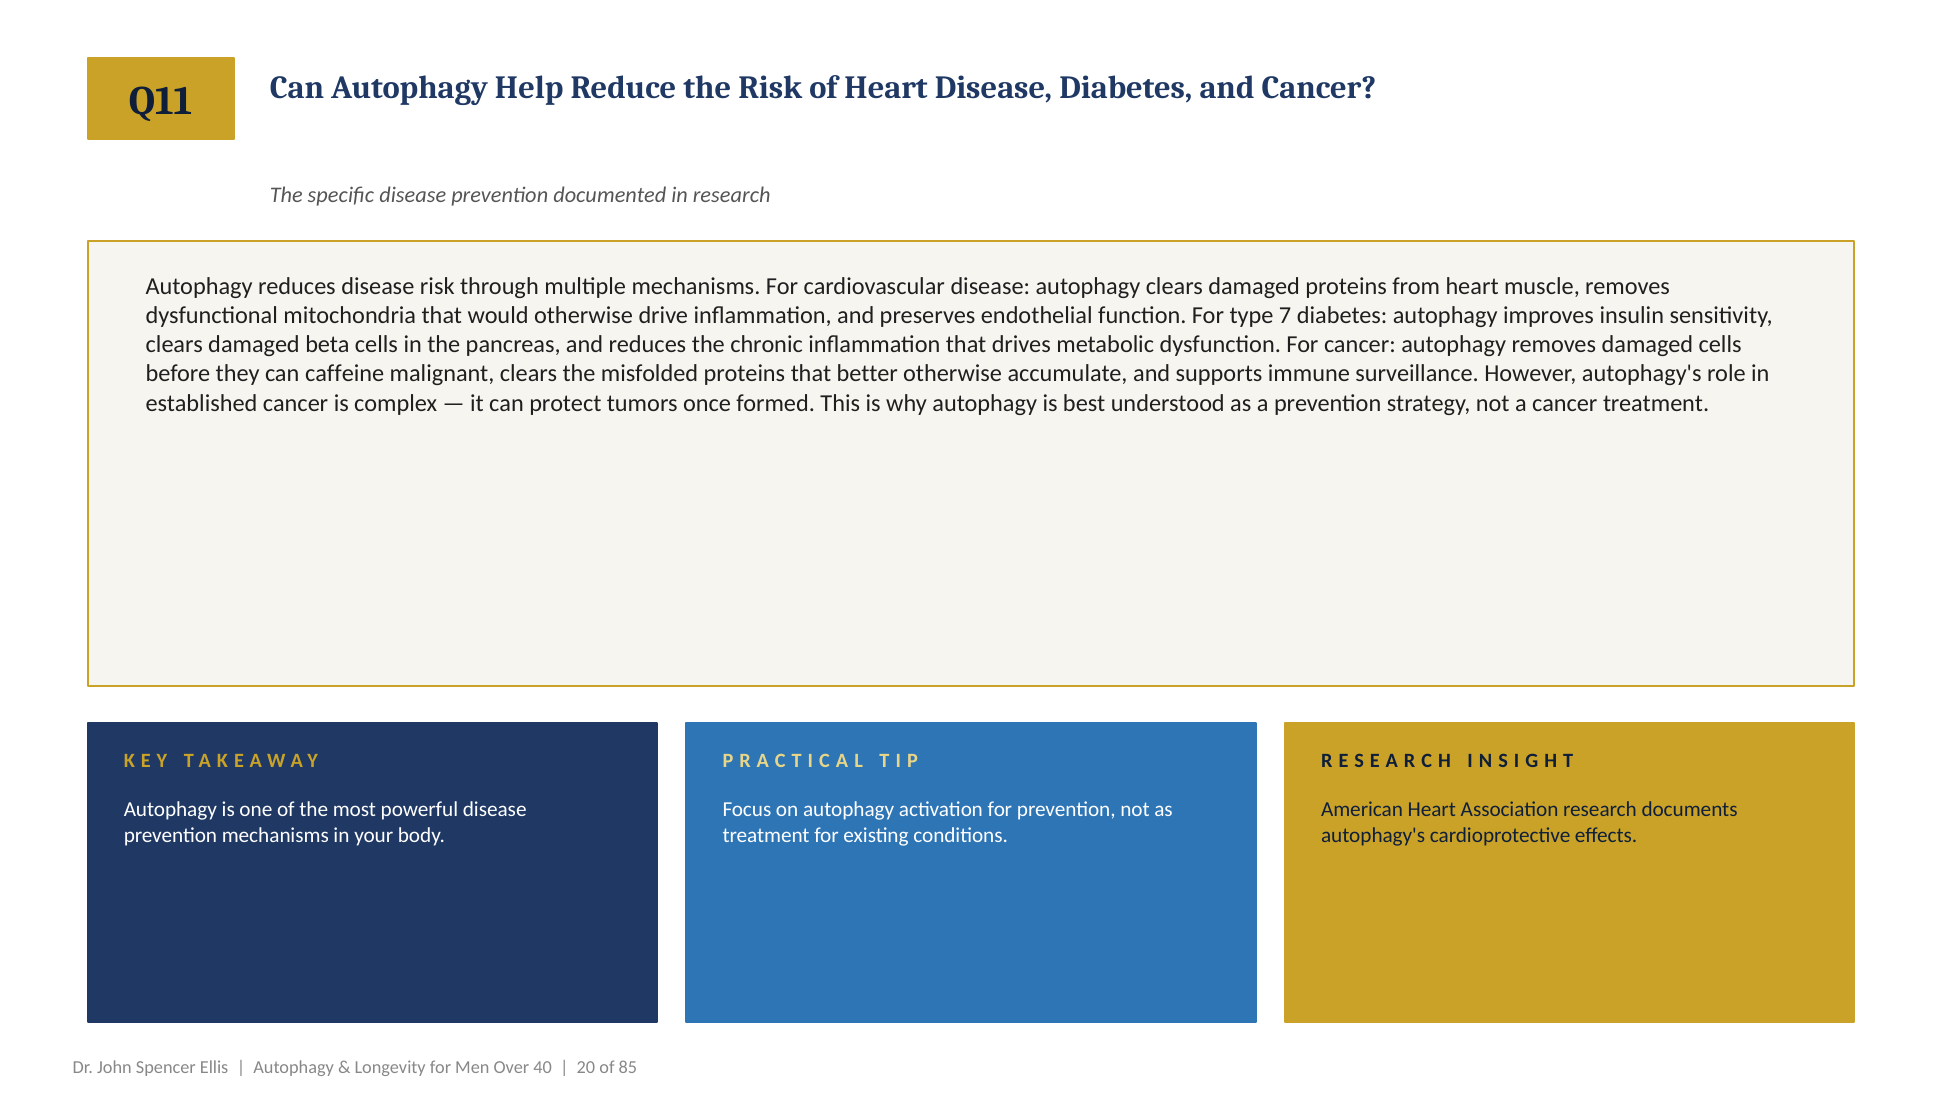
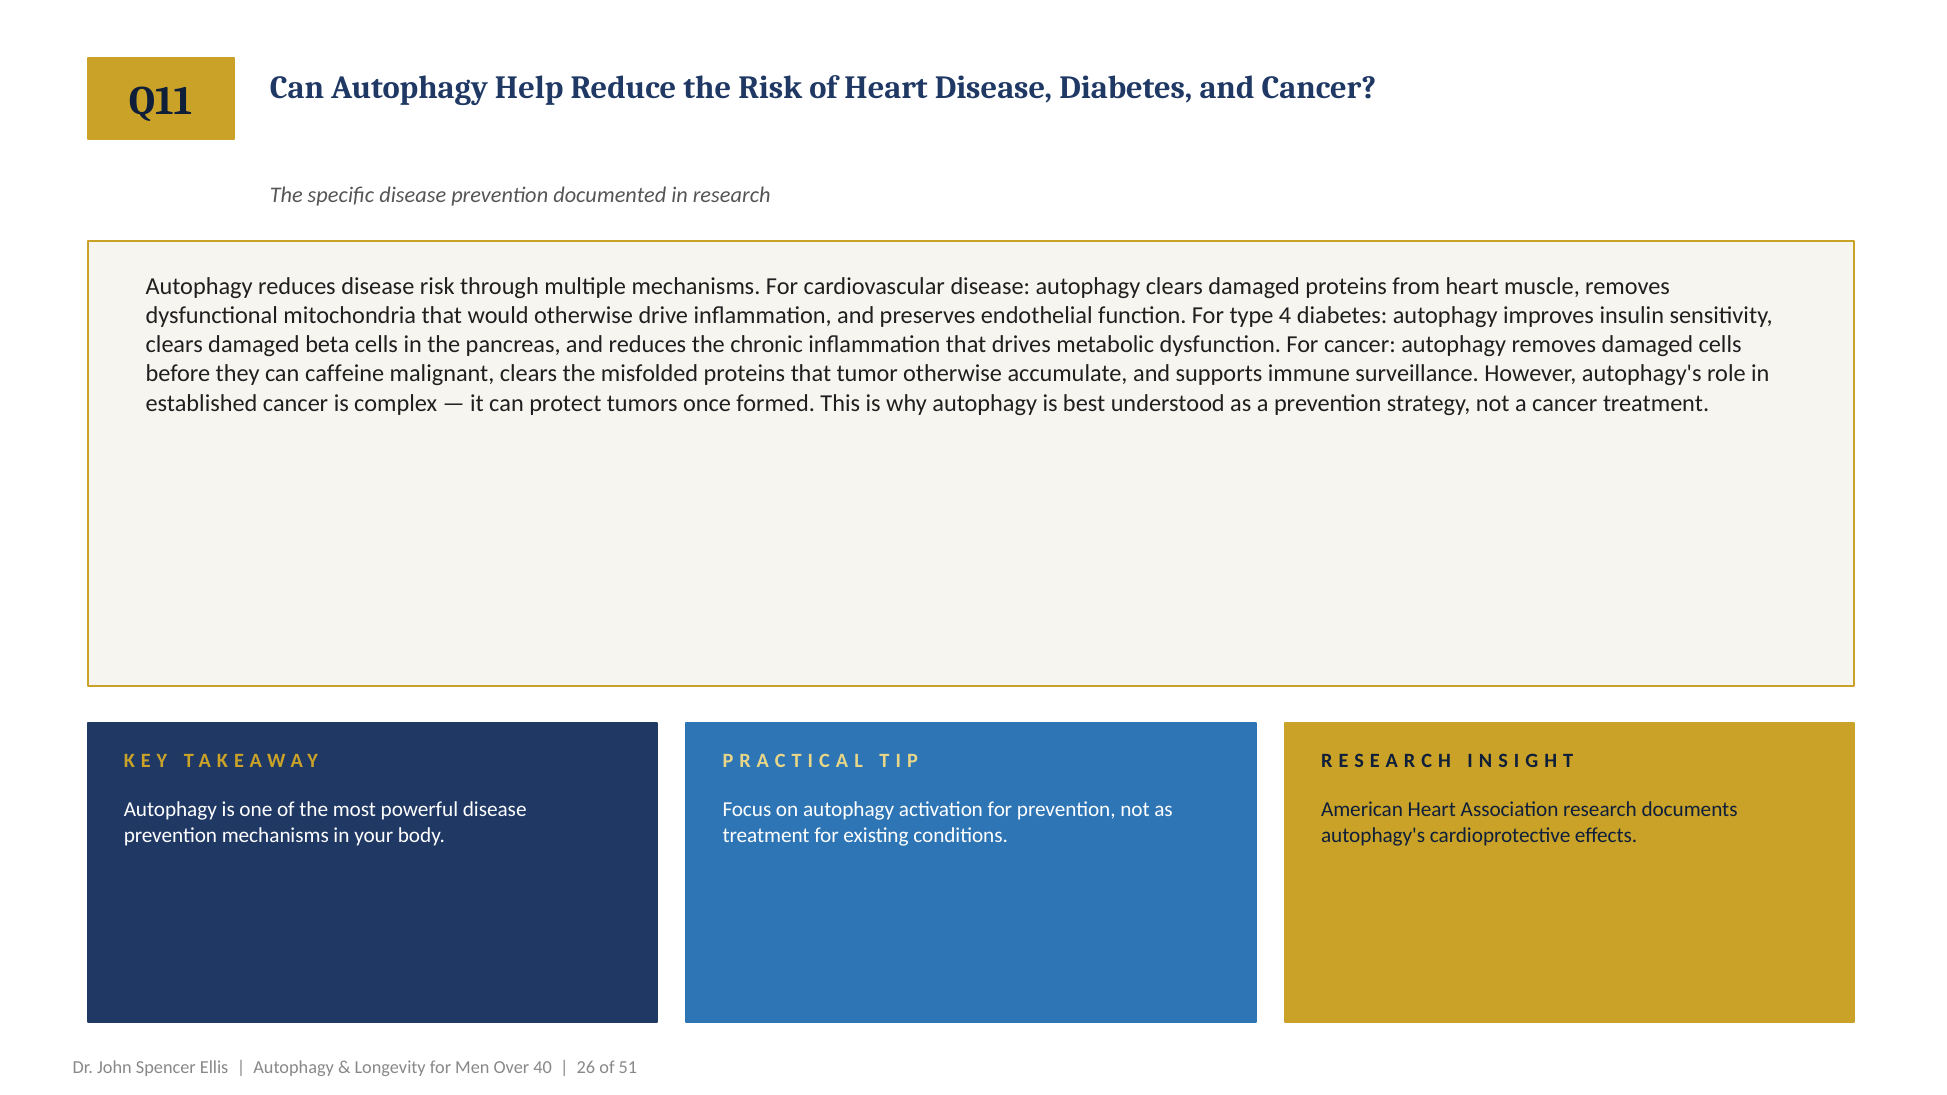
7: 7 -> 4
better: better -> tumor
20: 20 -> 26
85: 85 -> 51
